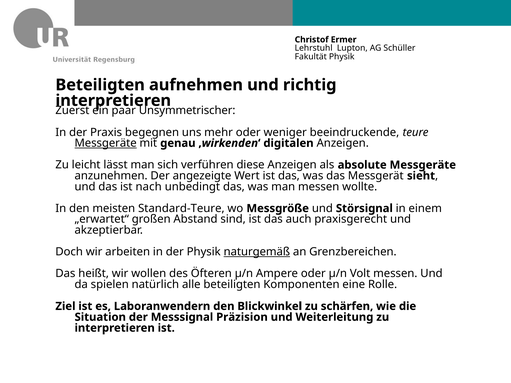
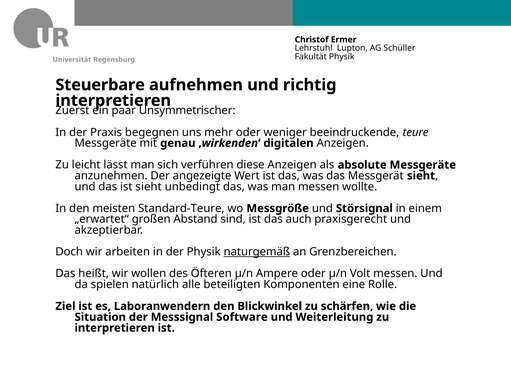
Beteiligten at (100, 85): Beteiligten -> Steuerbare
Messgeräte at (106, 143) underline: present -> none
ist nach: nach -> sieht
Präzision: Präzision -> Software
